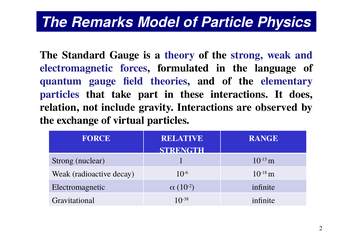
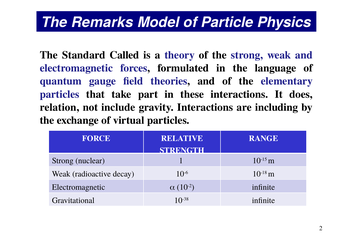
Standard Gauge: Gauge -> Called
observed: observed -> including
